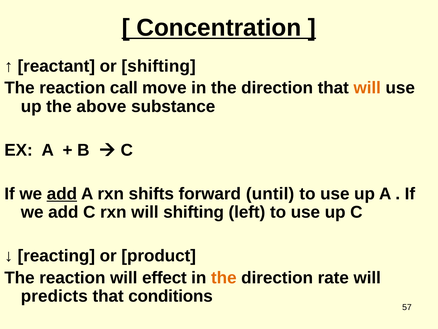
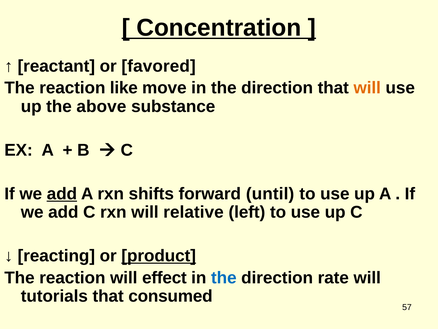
or shifting: shifting -> favored
call: call -> like
will shifting: shifting -> relative
product underline: none -> present
the at (224, 277) colour: orange -> blue
predicts: predicts -> tutorials
conditions: conditions -> consumed
